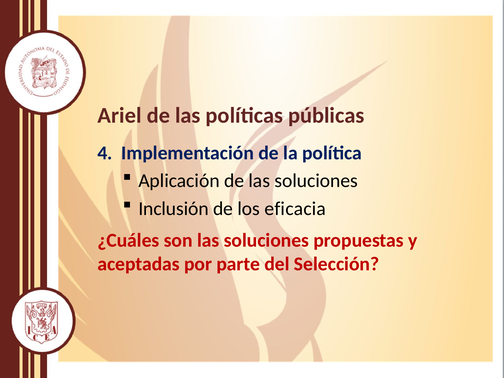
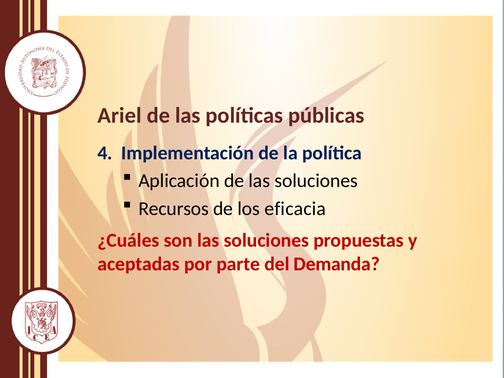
Inclusión: Inclusión -> Recursos
Selección: Selección -> Demanda
